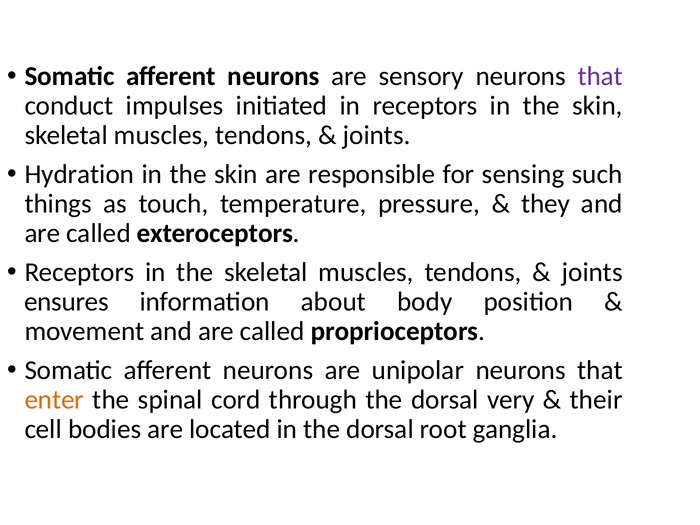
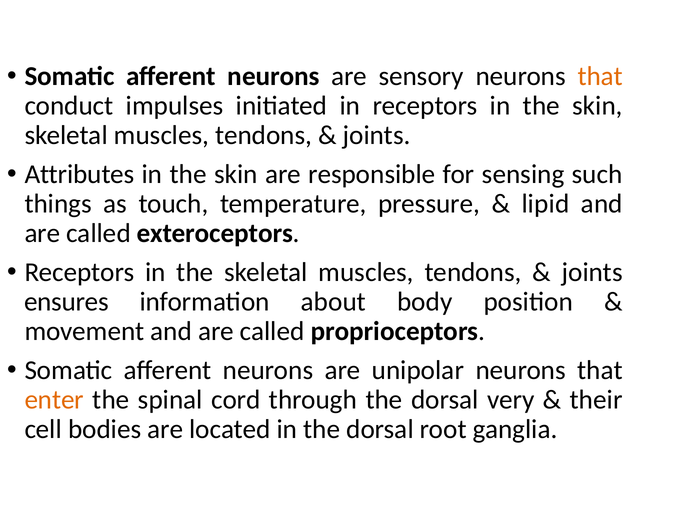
that at (600, 76) colour: purple -> orange
Hydration: Hydration -> Attributes
they: they -> lipid
